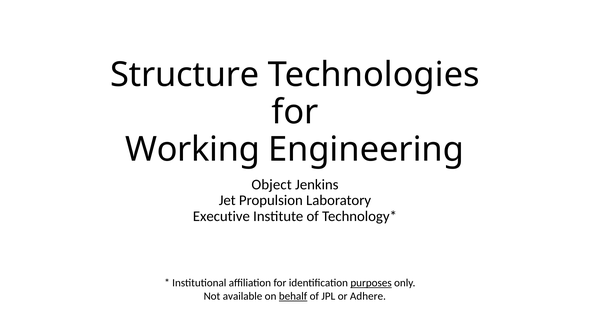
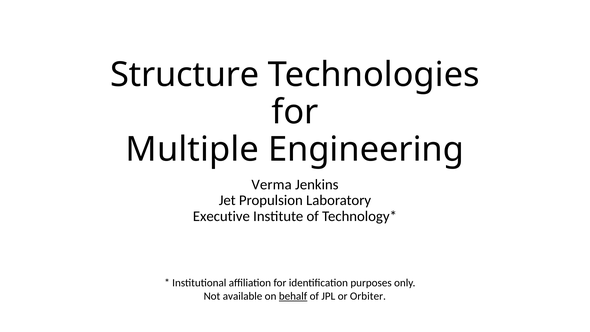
Working: Working -> Multiple
Object: Object -> Verma
purposes underline: present -> none
Adhere: Adhere -> Orbiter
